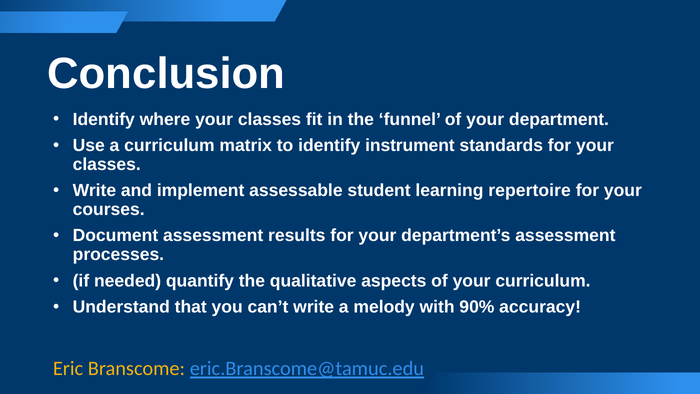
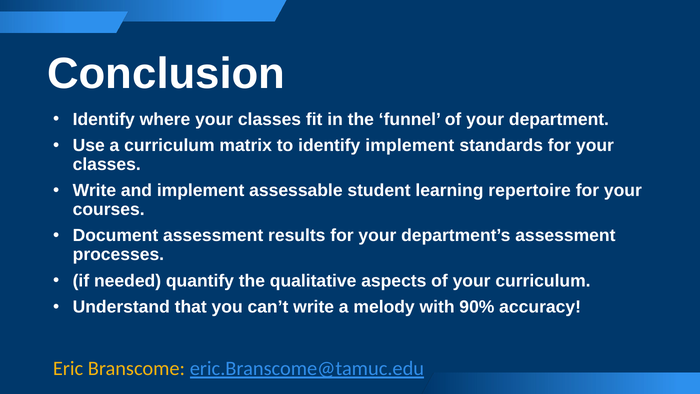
identify instrument: instrument -> implement
